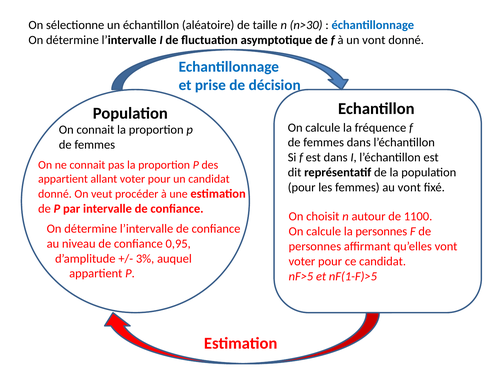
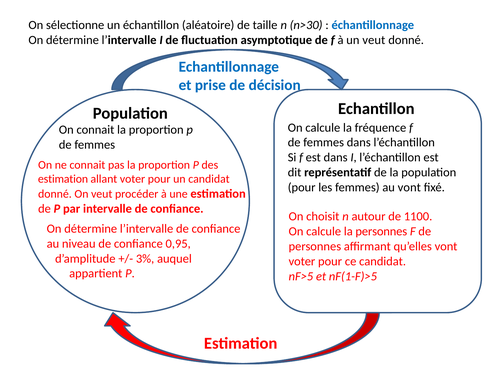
un vont: vont -> veut
appartient at (63, 179): appartient -> estimation
